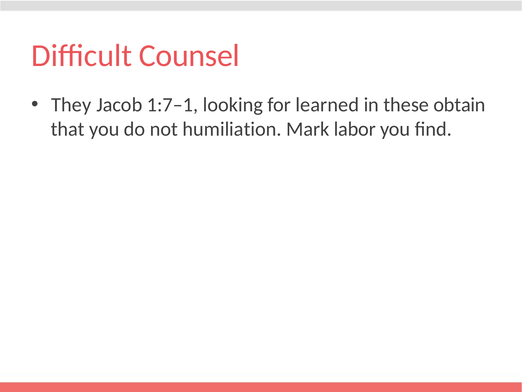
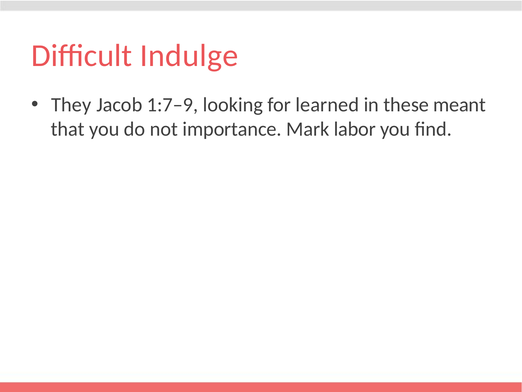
Counsel: Counsel -> Indulge
1:7–1: 1:7–1 -> 1:7–9
obtain: obtain -> meant
humiliation: humiliation -> importance
